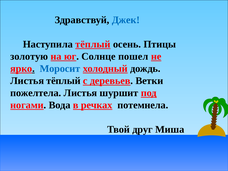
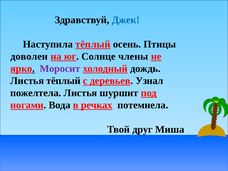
золотую: золотую -> доволен
пошел: пошел -> члены
Моросит colour: blue -> purple
Ветки: Ветки -> Узнал
